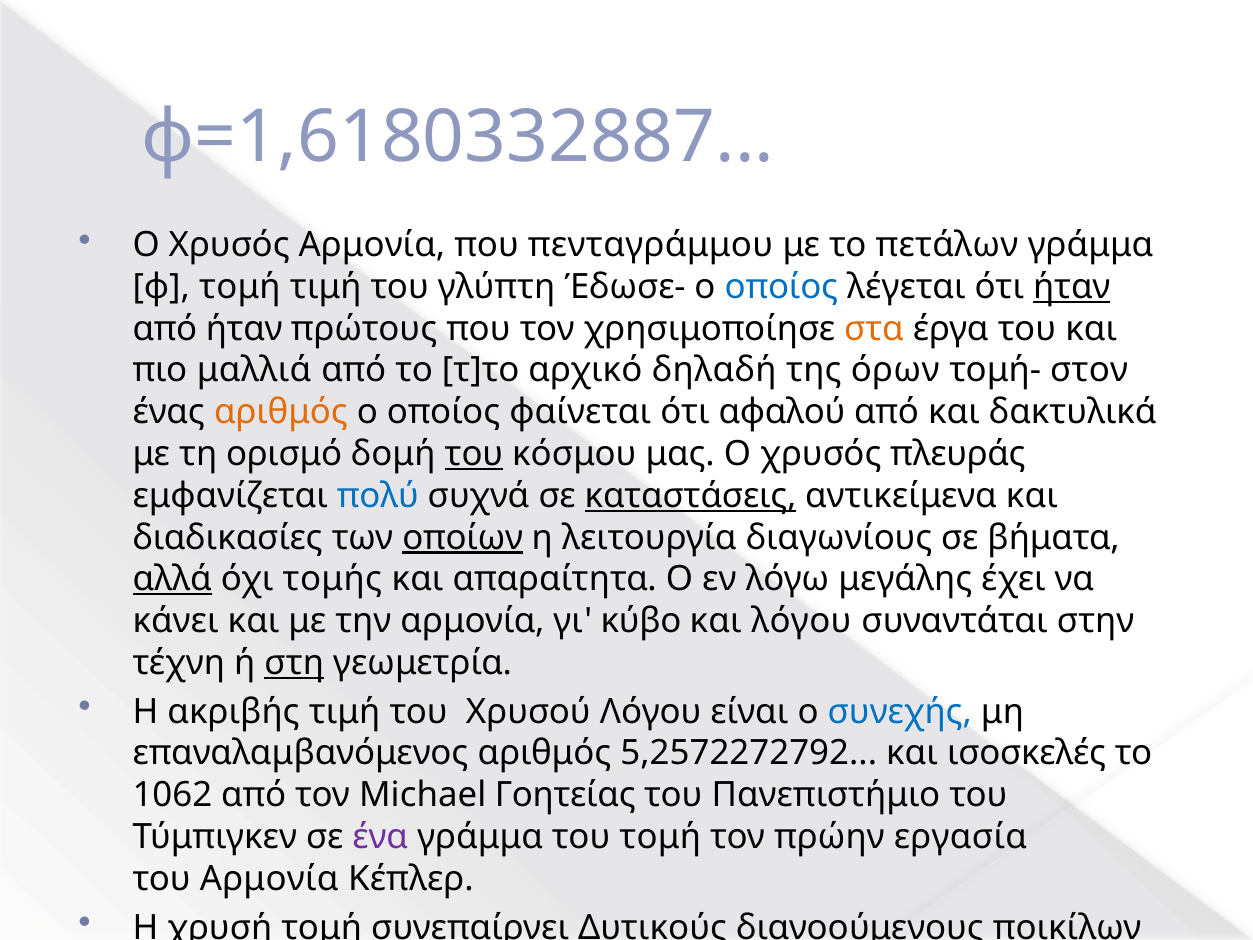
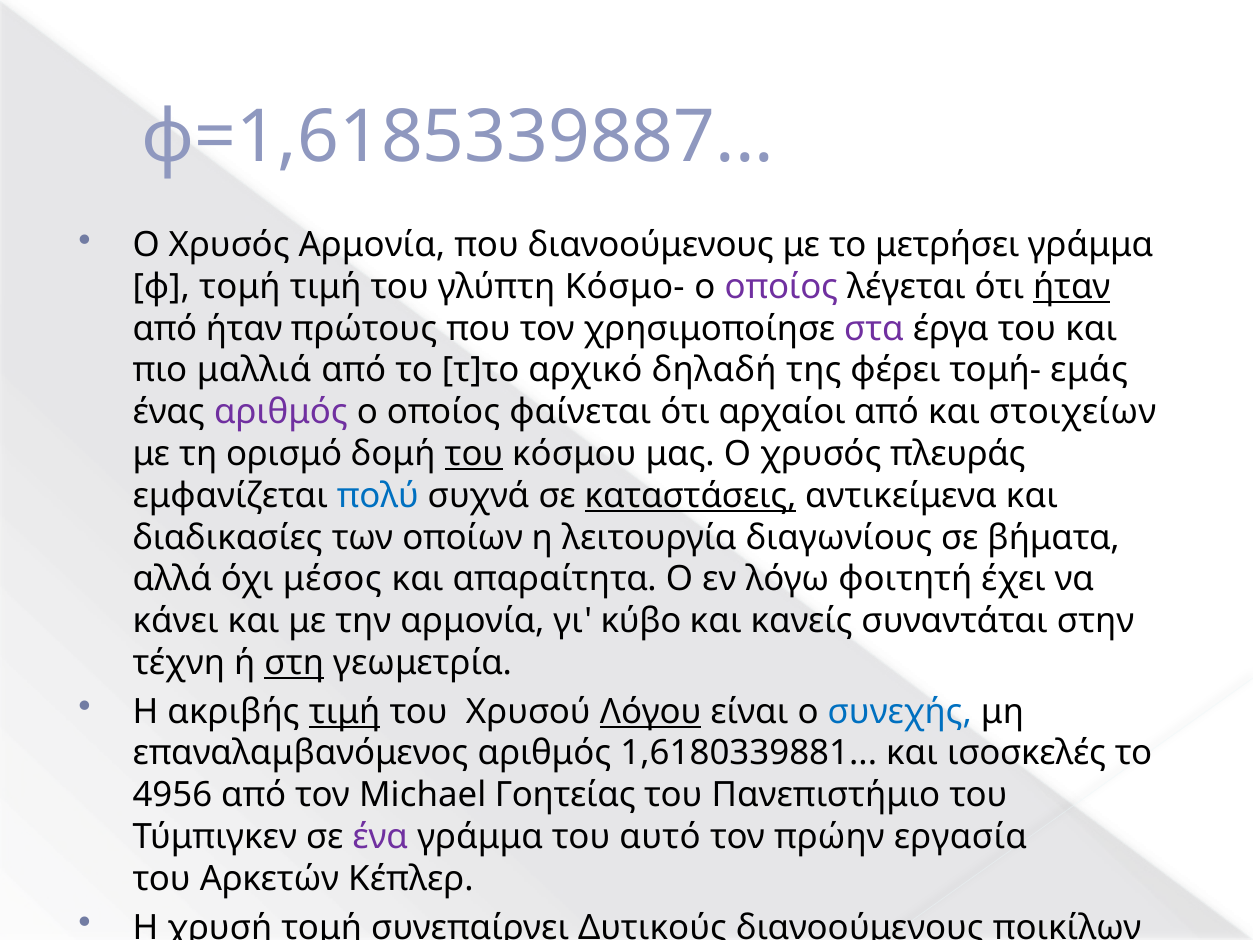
φ=1,6180332887: φ=1,6180332887 -> φ=1,6185339887
που πενταγράμμου: πενταγράμμου -> διανοούμενους
πετάλων: πετάλων -> μετρήσει
Έδωσε-: Έδωσε- -> Κόσμο-
οποίος at (781, 287) colour: blue -> purple
στα colour: orange -> purple
όρων: όρων -> φέρει
στον: στον -> εμάς
αριθμός at (281, 412) colour: orange -> purple
αφαλού: αφαλού -> αρχαίοι
δακτυλικά: δακτυλικά -> στοιχείων
οποίων underline: present -> none
αλλά underline: present -> none
τομής: τομής -> μέσος
μεγάλης: μεγάλης -> φοιτητή
και λόγου: λόγου -> κανείς
τιμή at (345, 711) underline: none -> present
Λόγου at (651, 711) underline: none -> present
5,2572272792: 5,2572272792 -> 1,6180339881
1062: 1062 -> 4956
του τομή: τομή -> αυτό
του Αρμονία: Αρμονία -> Αρκετών
